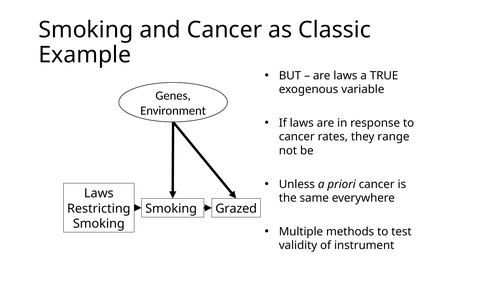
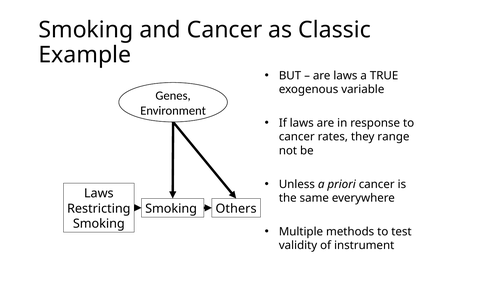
Grazed: Grazed -> Others
